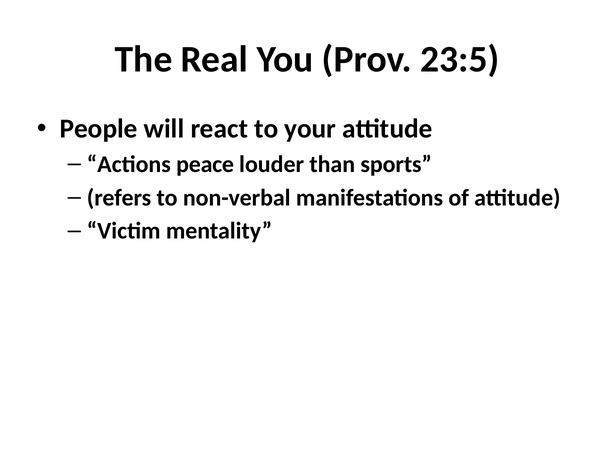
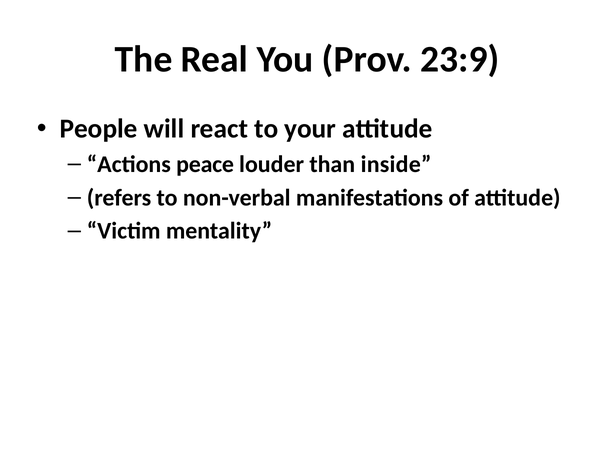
23:5: 23:5 -> 23:9
sports: sports -> inside
